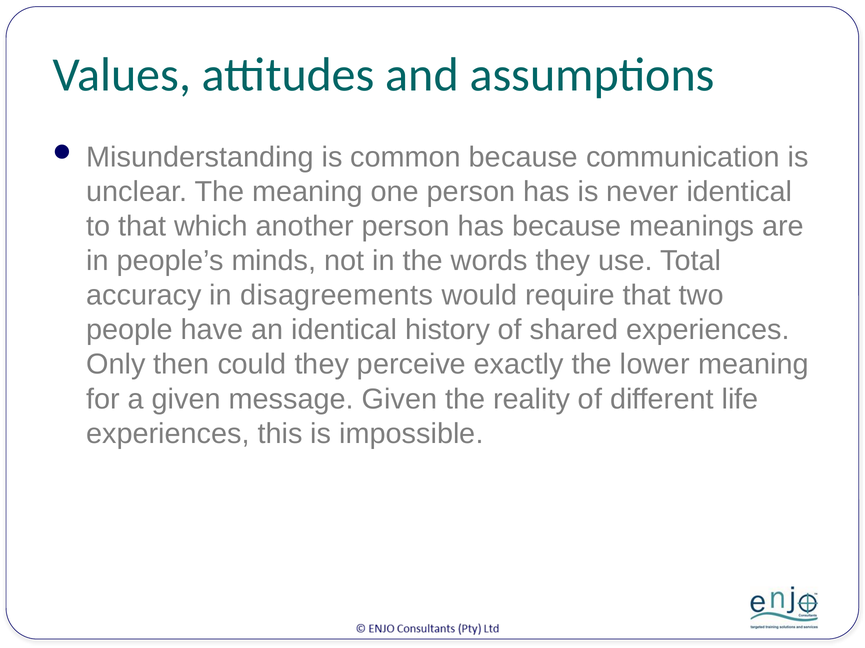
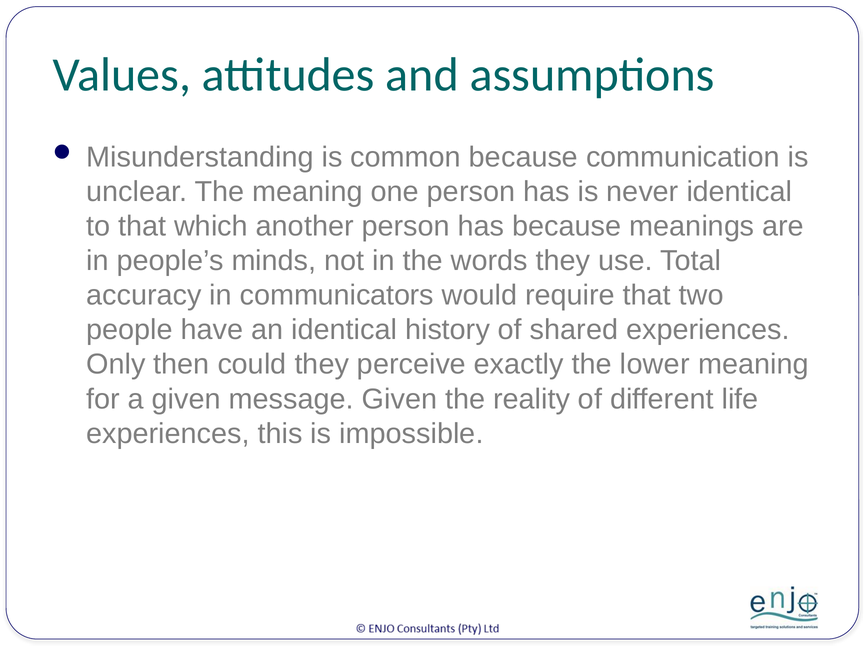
disagreements: disagreements -> communicators
